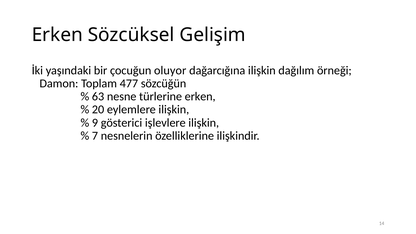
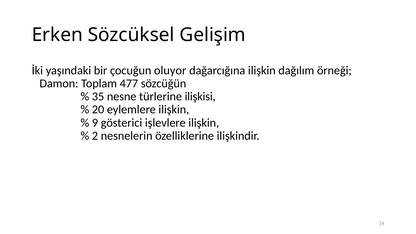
63: 63 -> 35
türlerine erken: erken -> ilişkisi
7: 7 -> 2
